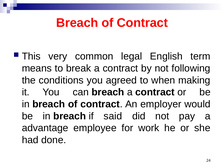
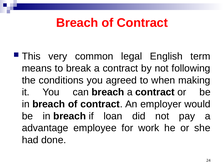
said: said -> loan
